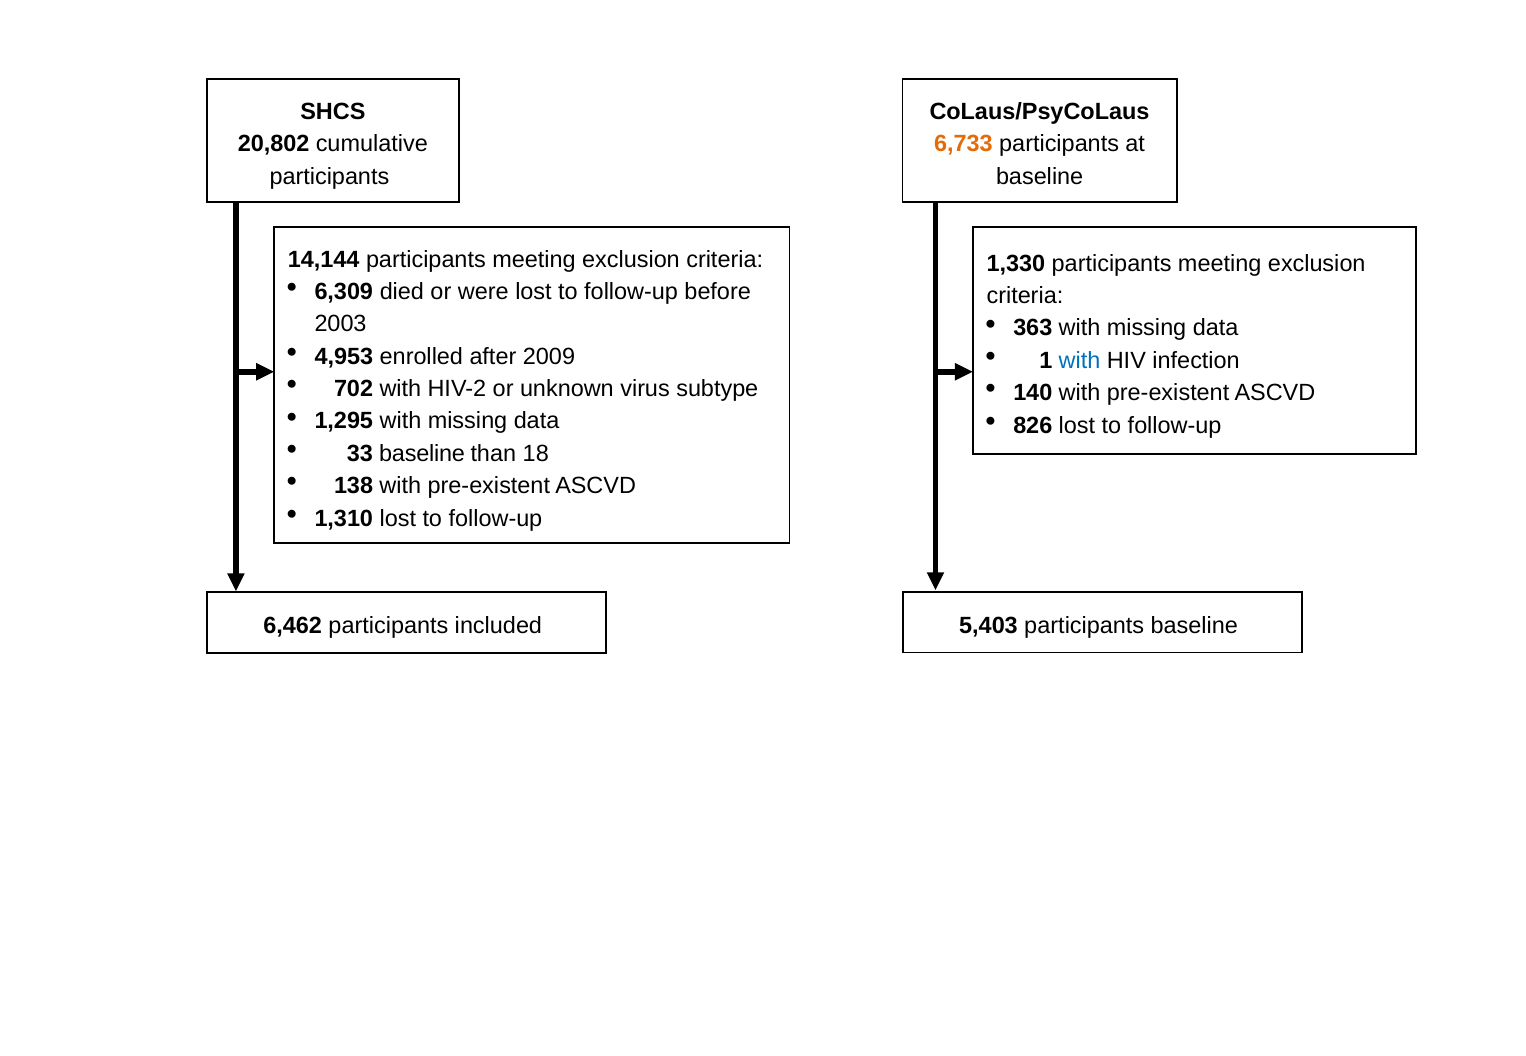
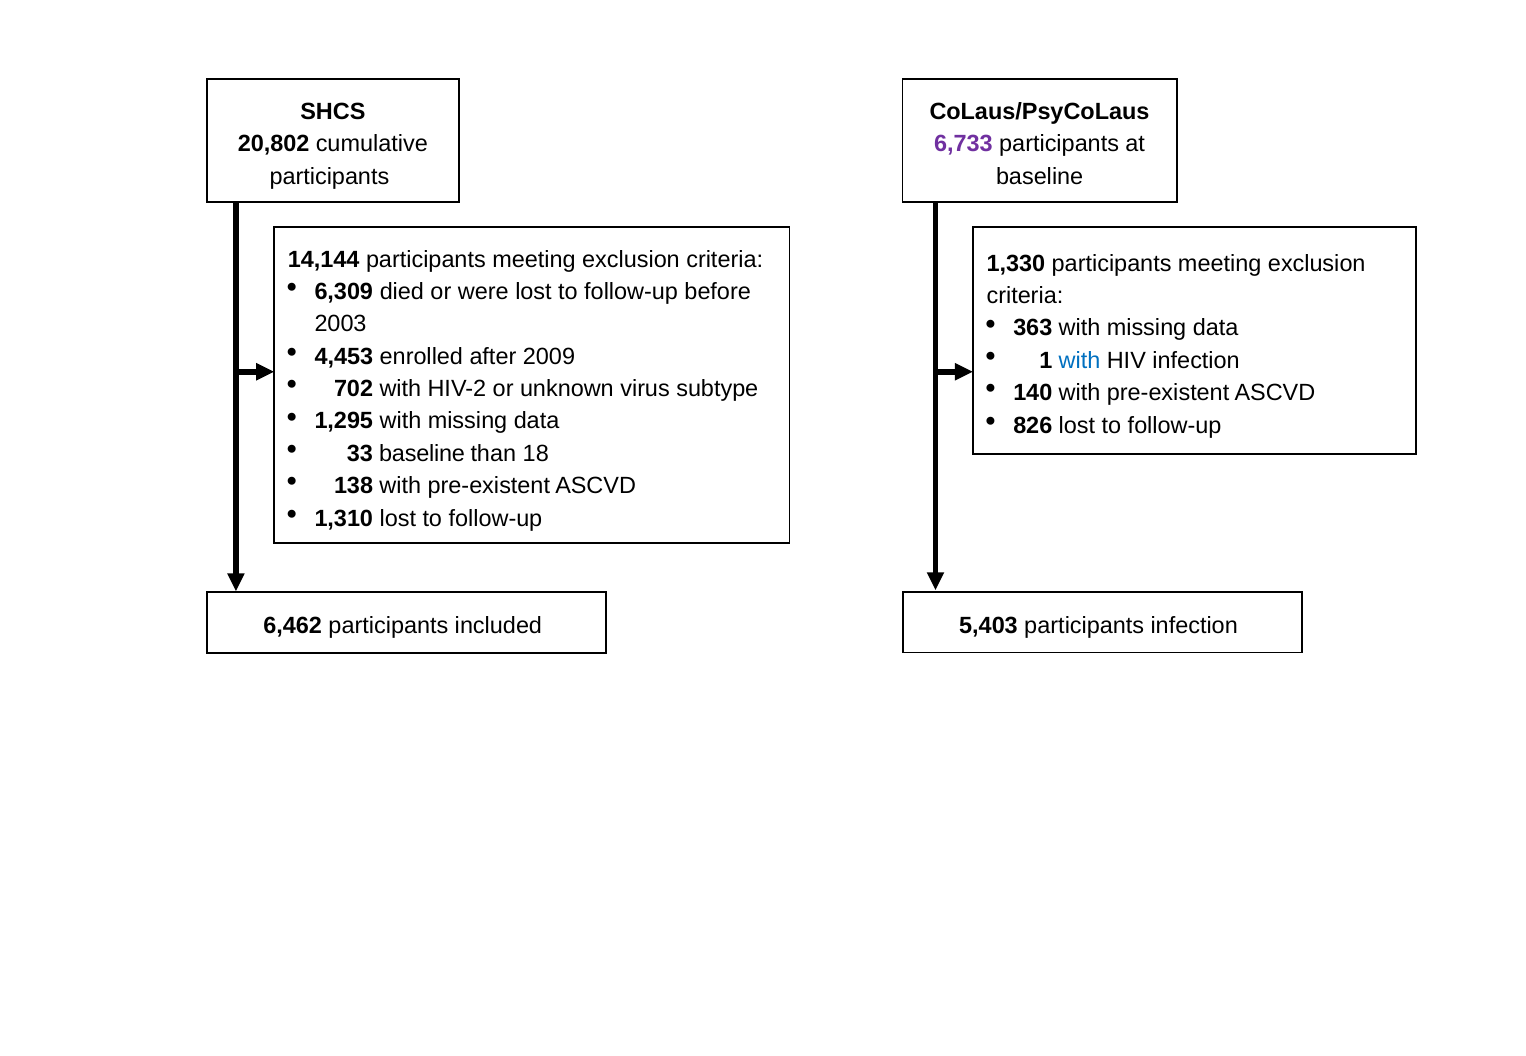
6,733 colour: orange -> purple
4,953: 4,953 -> 4,453
participants baseline: baseline -> infection
